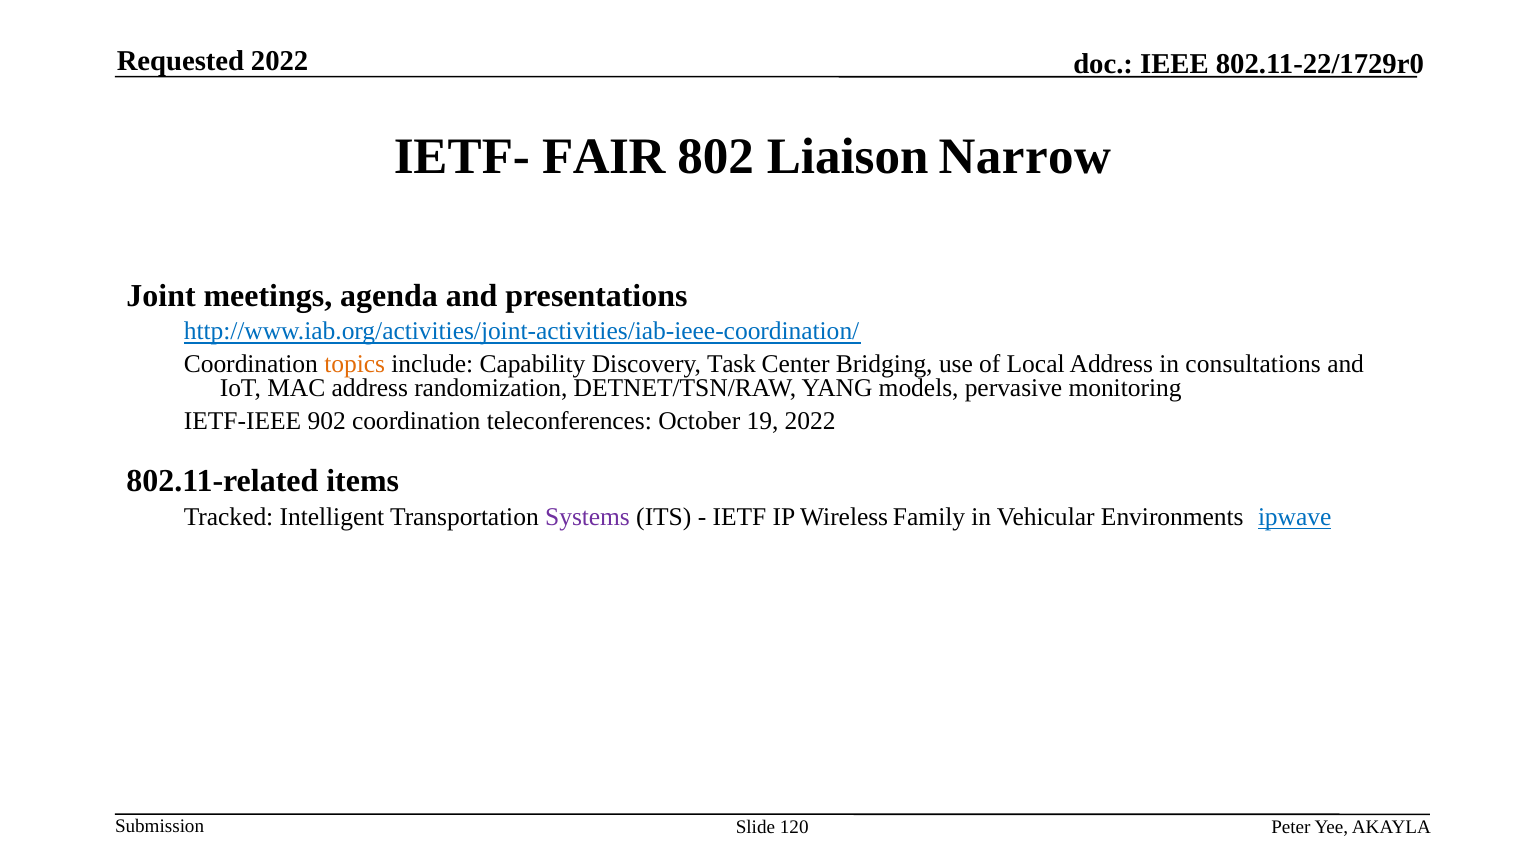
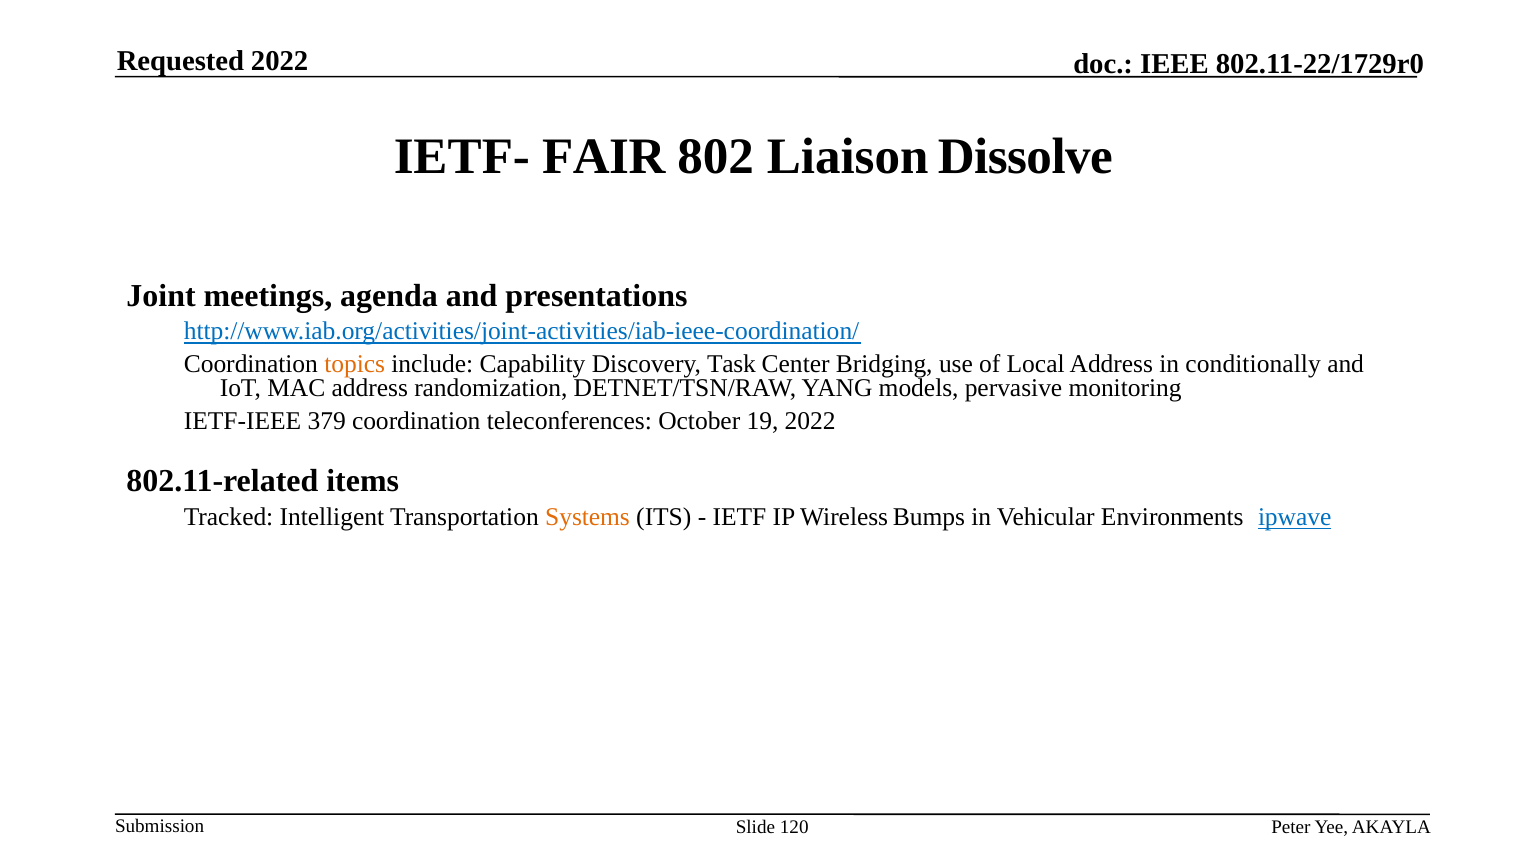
Narrow: Narrow -> Dissolve
consultations: consultations -> conditionally
902: 902 -> 379
Systems colour: purple -> orange
Family: Family -> Bumps
